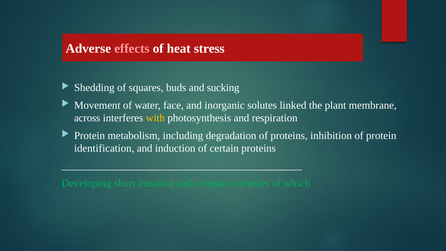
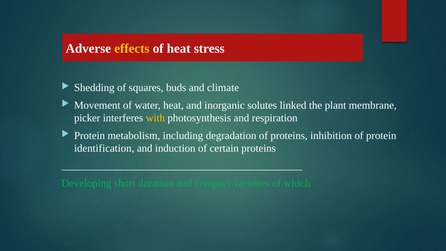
effects colour: pink -> yellow
sucking: sucking -> climate
water face: face -> heat
across: across -> picker
